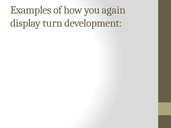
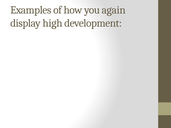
turn: turn -> high
